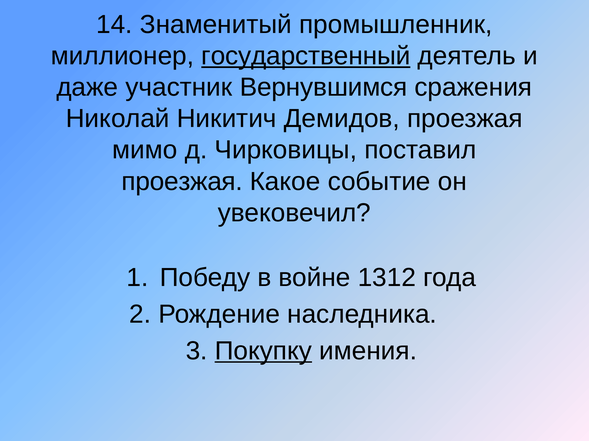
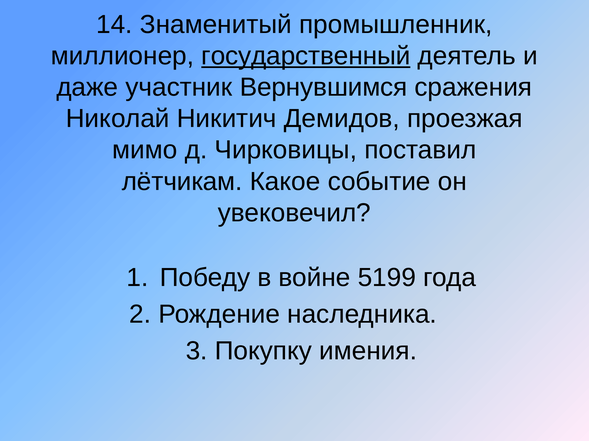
проезжая at (182, 182): проезжая -> лётчикам
1312: 1312 -> 5199
Покупку underline: present -> none
